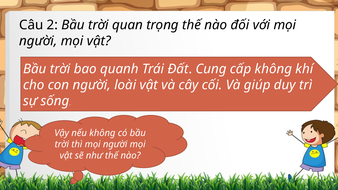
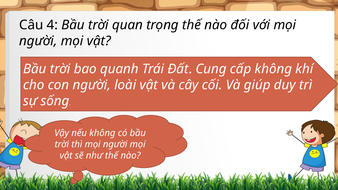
2: 2 -> 4
